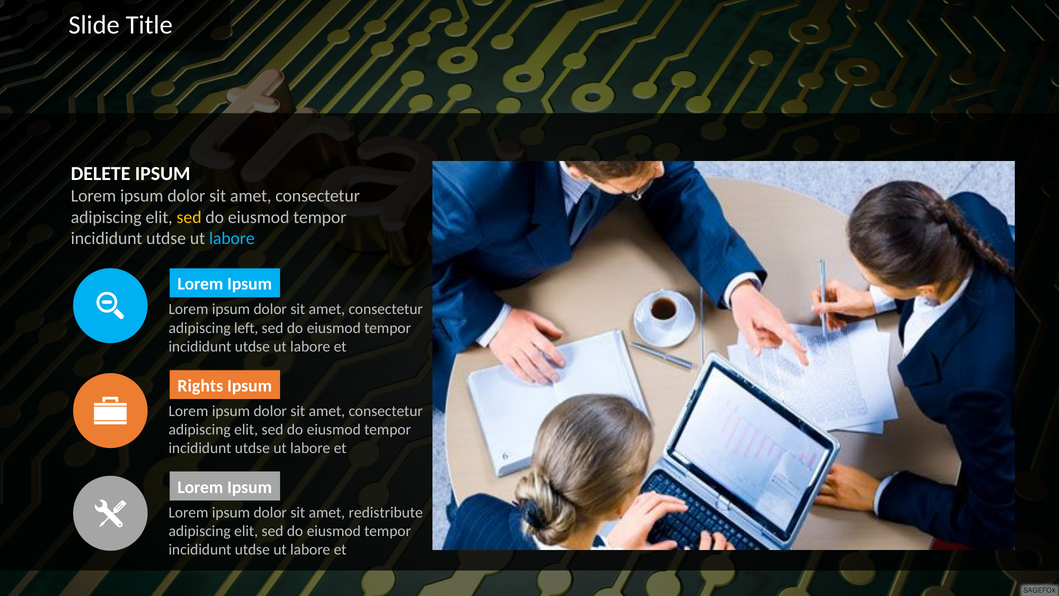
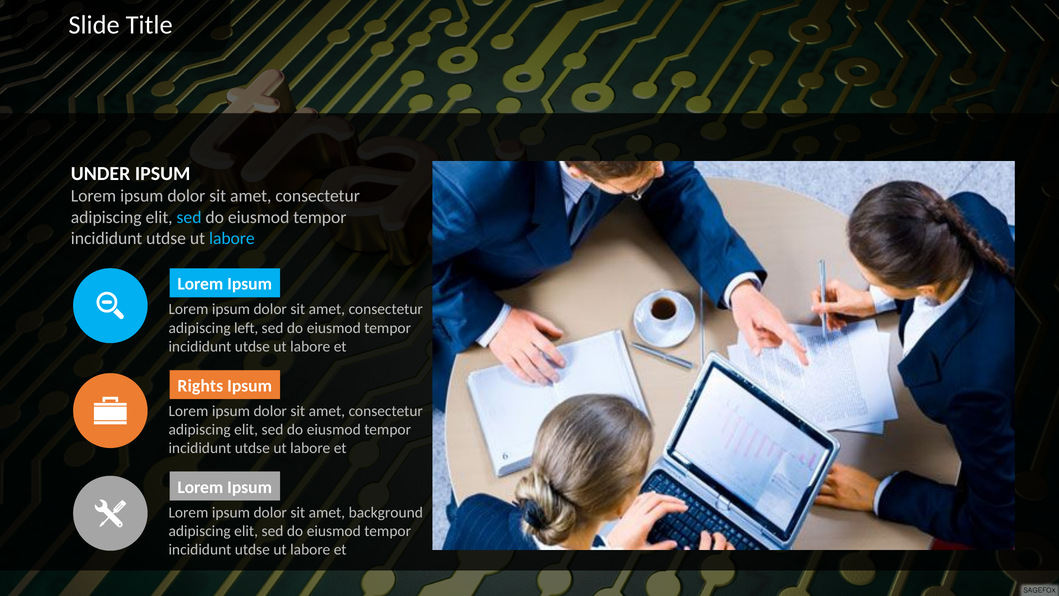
DELETE: DELETE -> UNDER
sed at (189, 217) colour: yellow -> light blue
redistribute: redistribute -> background
